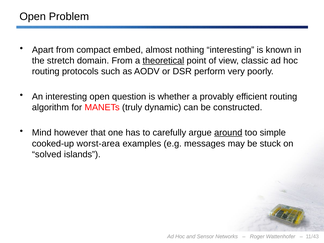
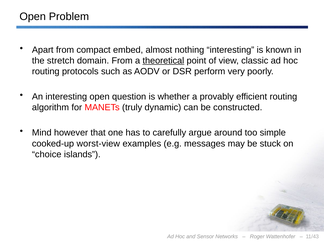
around underline: present -> none
worst-area: worst-area -> worst-view
solved: solved -> choice
